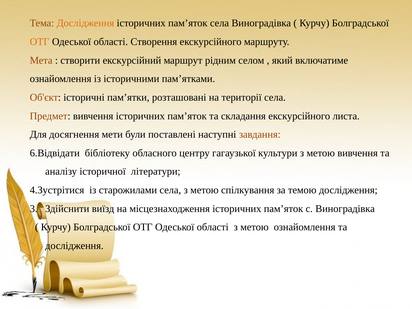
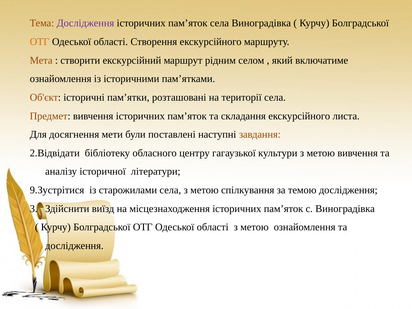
Дослідження at (85, 23) colour: orange -> purple
6.Відвідати: 6.Відвідати -> 2.Відвідати
4.Зустрітися: 4.Зустрітися -> 9.Зустрітися
